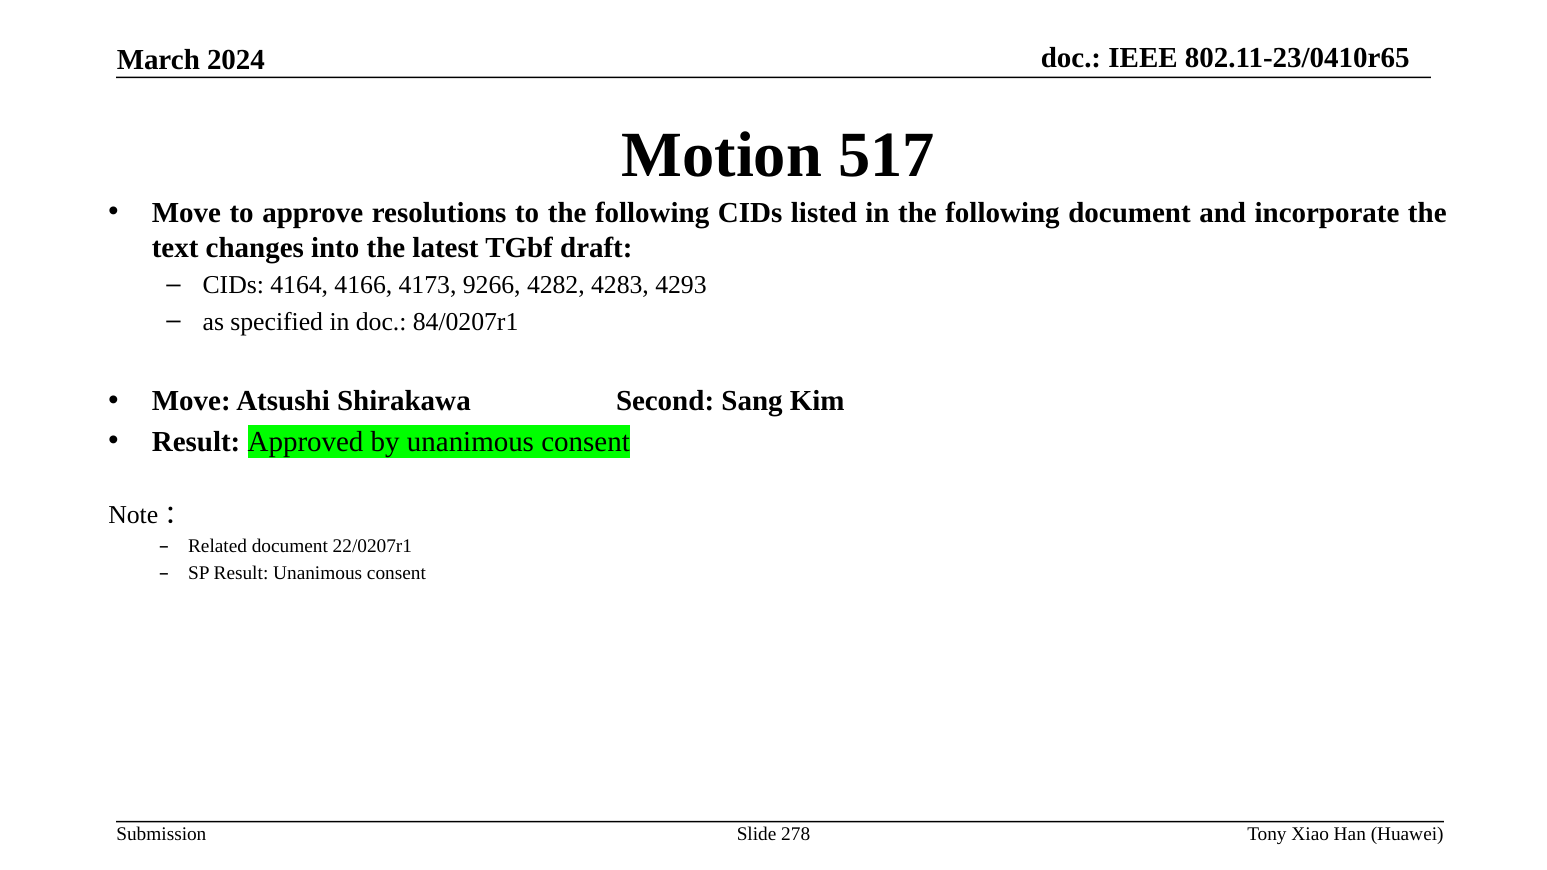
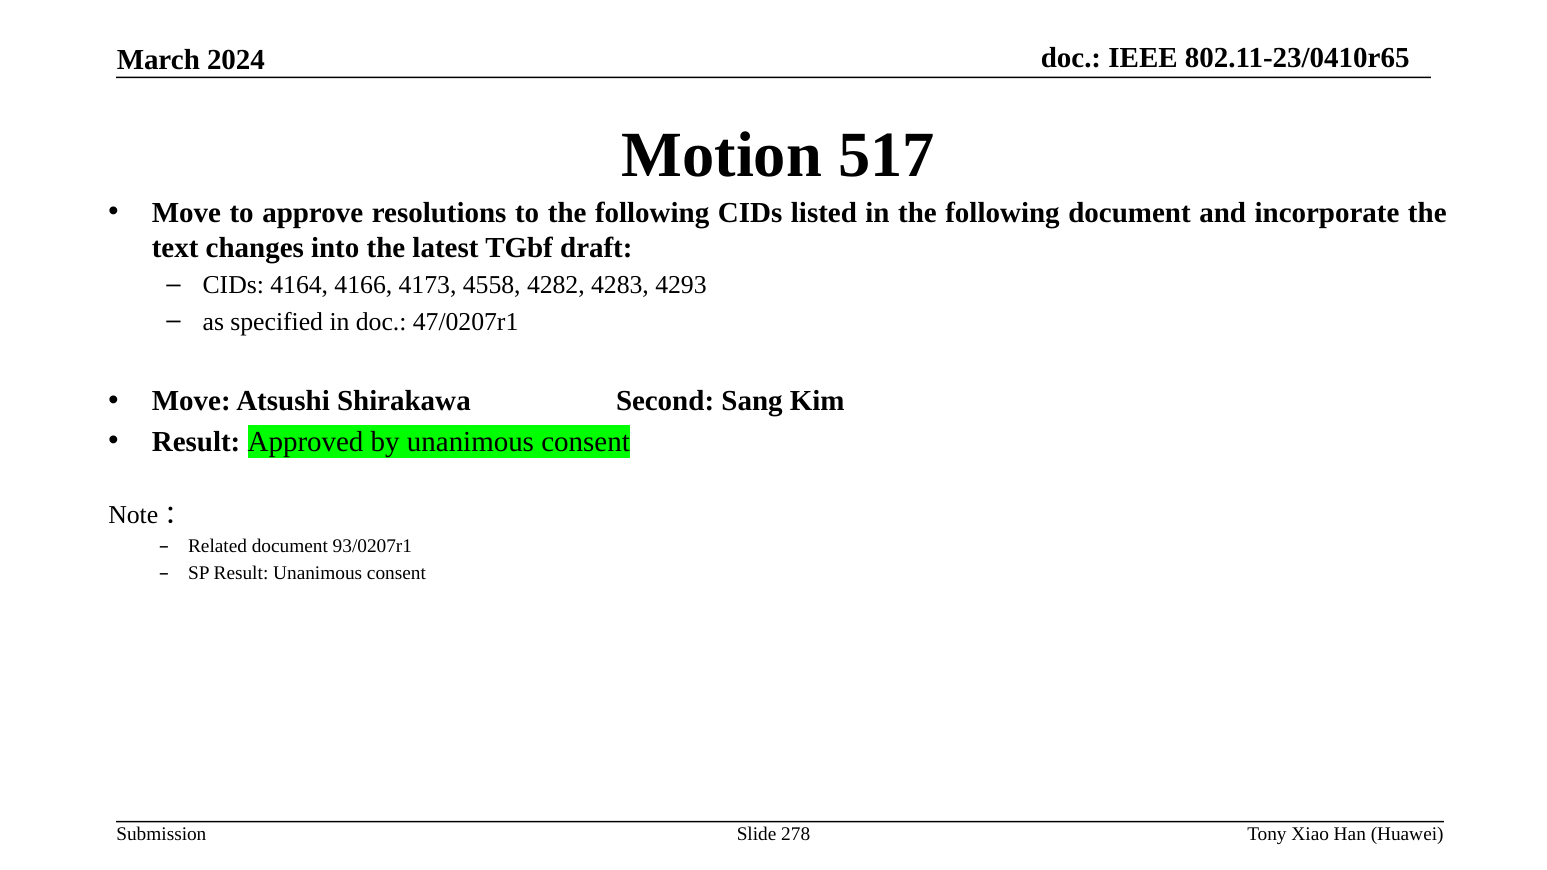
9266: 9266 -> 4558
84/0207r1: 84/0207r1 -> 47/0207r1
22/0207r1: 22/0207r1 -> 93/0207r1
